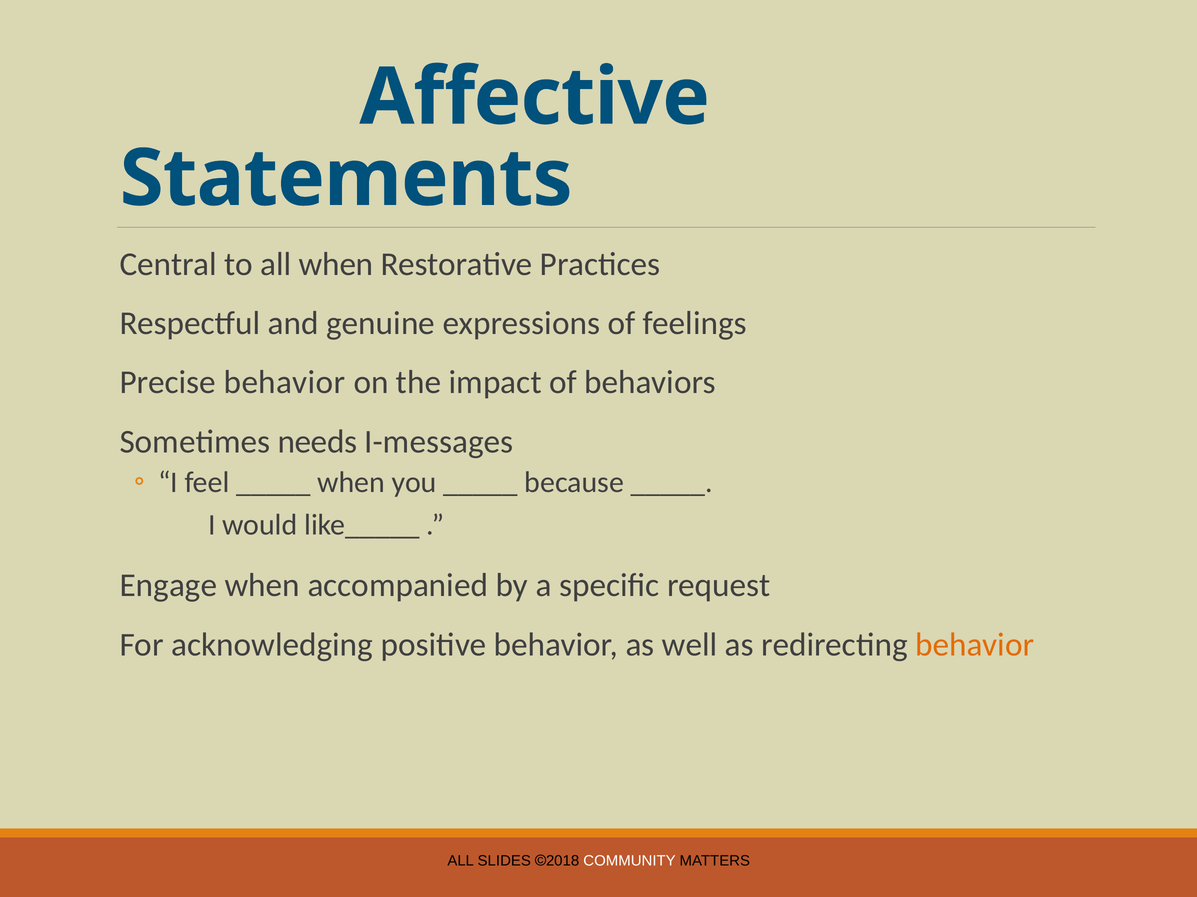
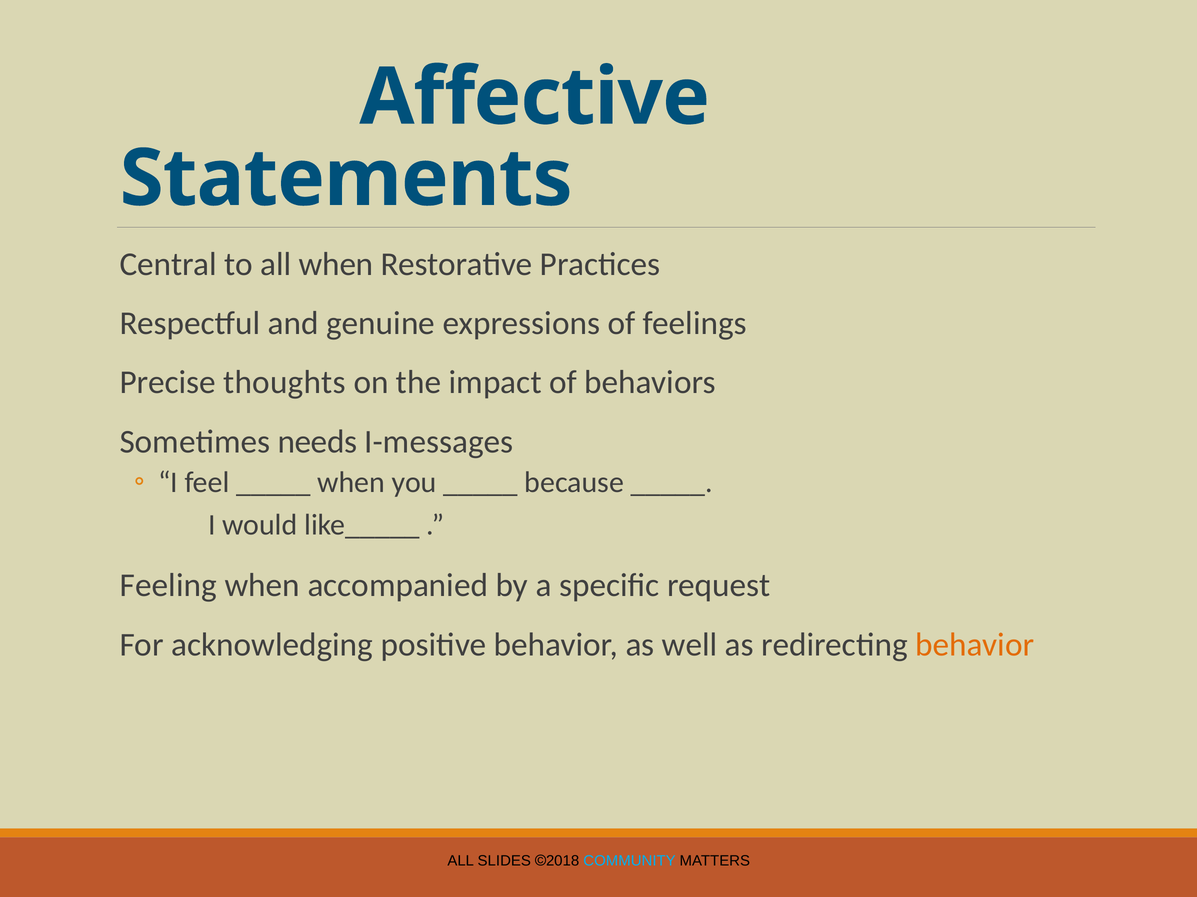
Precise behavior: behavior -> thoughts
Engage: Engage -> Feeling
COMMUNITY colour: white -> light blue
